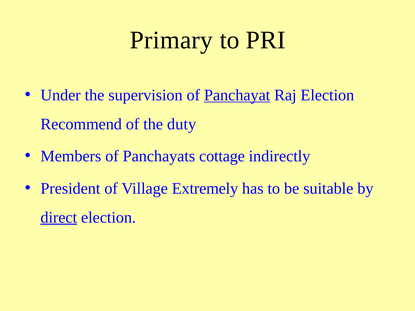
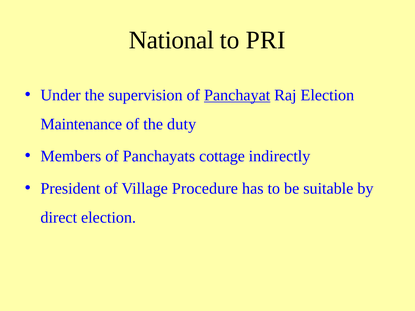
Primary: Primary -> National
Recommend: Recommend -> Maintenance
Extremely: Extremely -> Procedure
direct underline: present -> none
